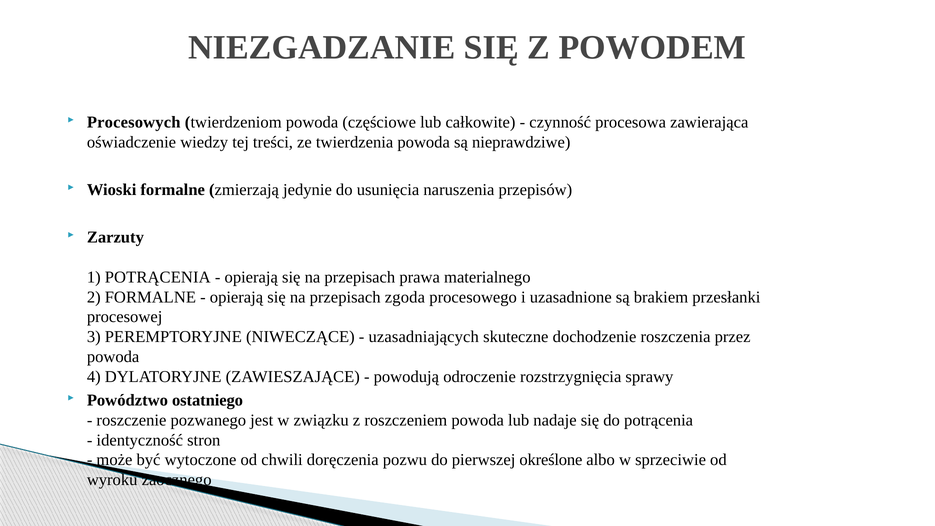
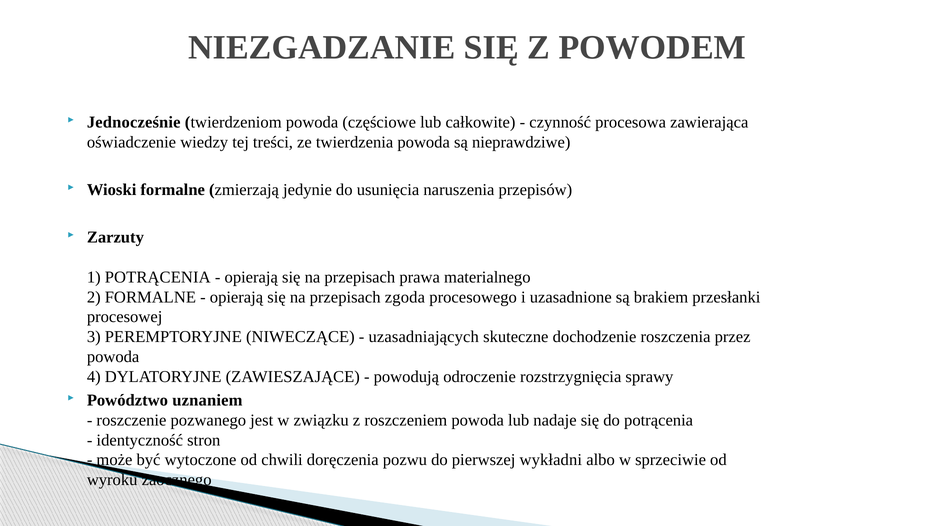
Procesowych: Procesowych -> Jednocześnie
ostatniego: ostatniego -> uznaniem
określone: określone -> wykładni
